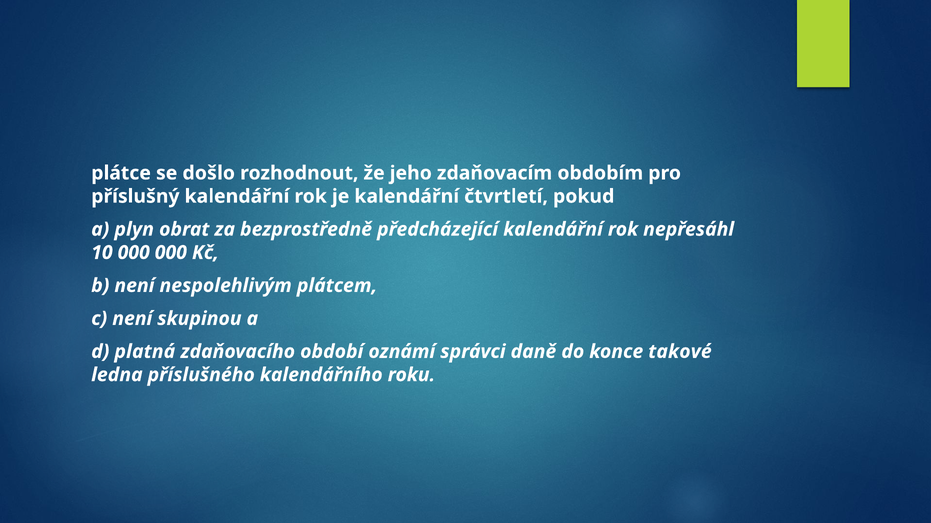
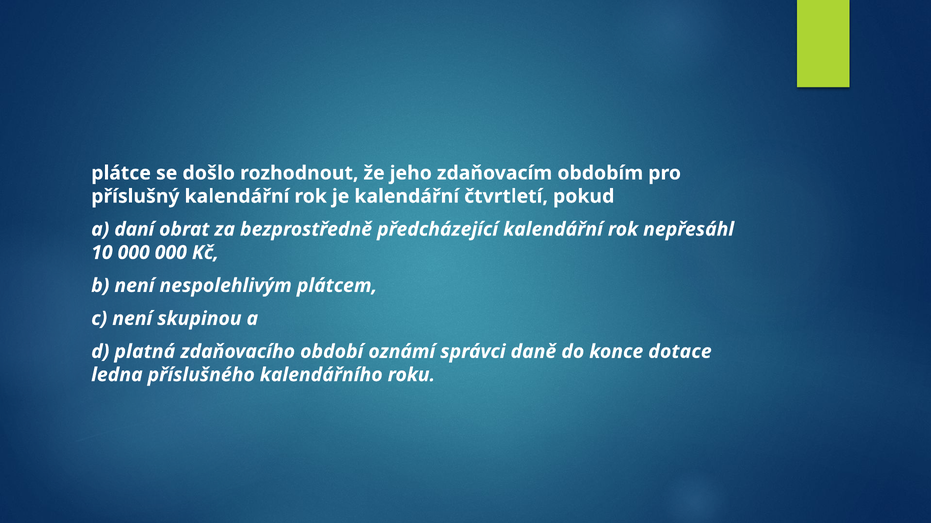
plyn: plyn -> daní
takové: takové -> dotace
